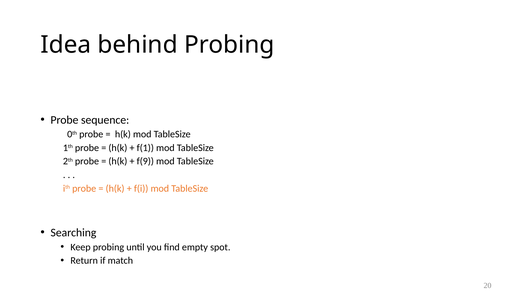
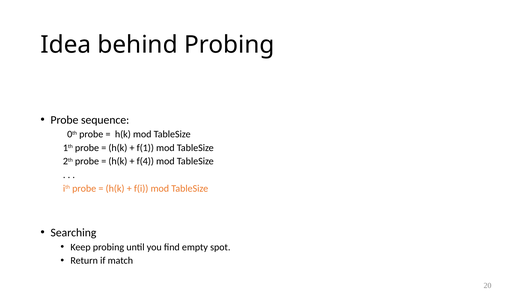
f(9: f(9 -> f(4
